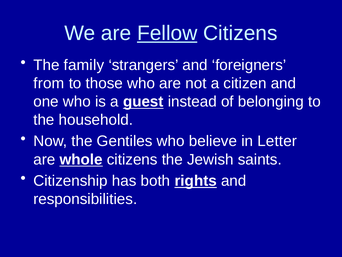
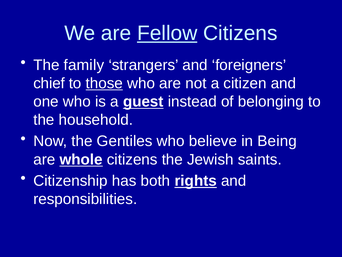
from: from -> chief
those underline: none -> present
Letter: Letter -> Being
